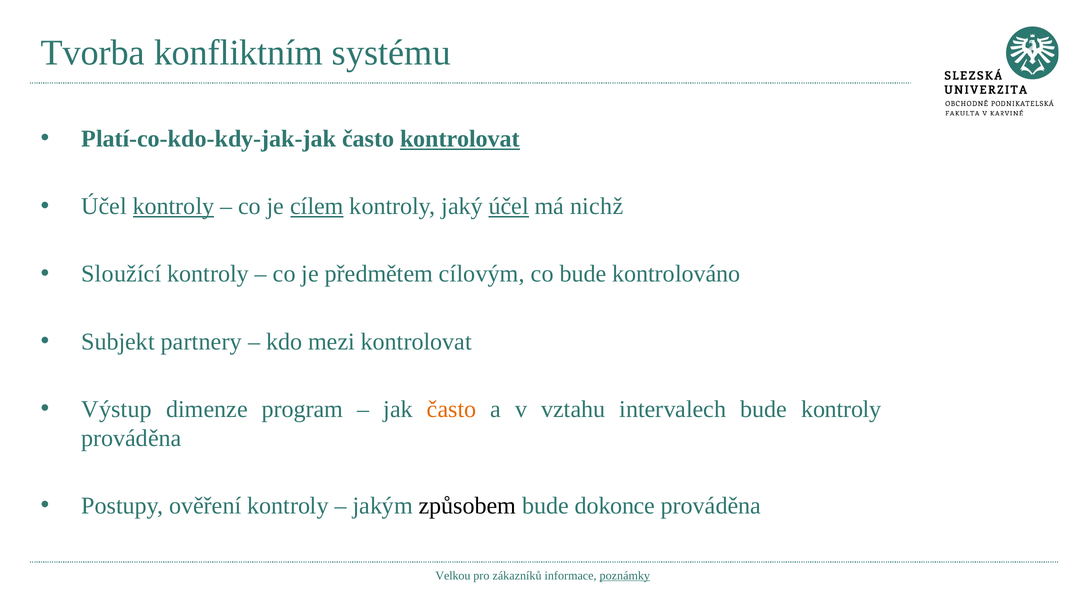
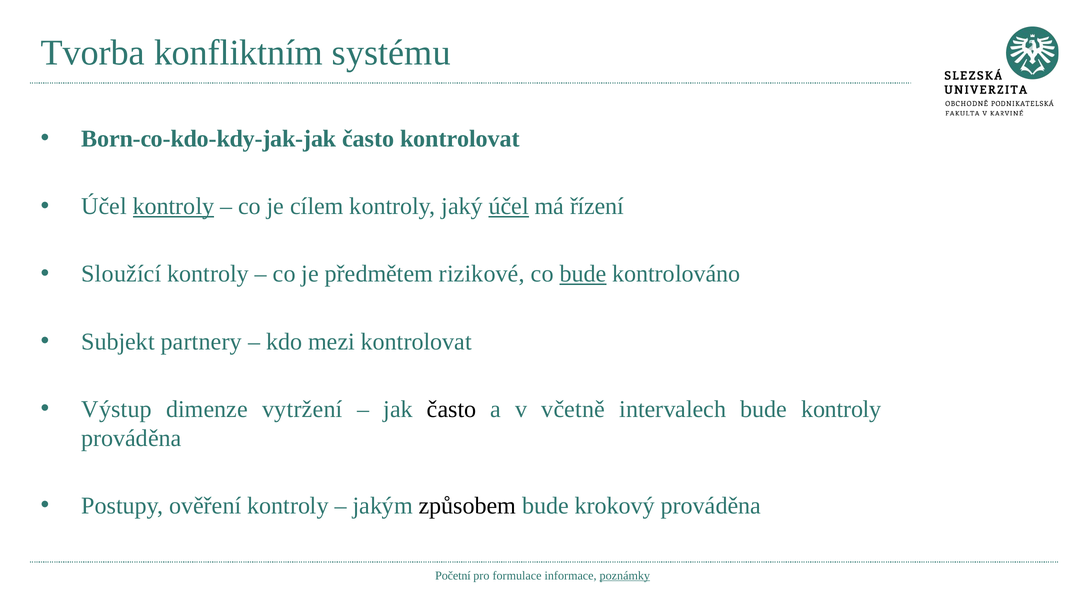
Platí-co-kdo-kdy-jak-jak: Platí-co-kdo-kdy-jak-jak -> Born-co-kdo-kdy-jak-jak
kontrolovat at (460, 139) underline: present -> none
cílem underline: present -> none
nichž: nichž -> řízení
cílovým: cílovým -> rizikové
bude at (583, 274) underline: none -> present
program: program -> vytržení
často at (452, 409) colour: orange -> black
vztahu: vztahu -> včetně
dokonce: dokonce -> krokový
Velkou: Velkou -> Početní
zákazníků: zákazníků -> formulace
